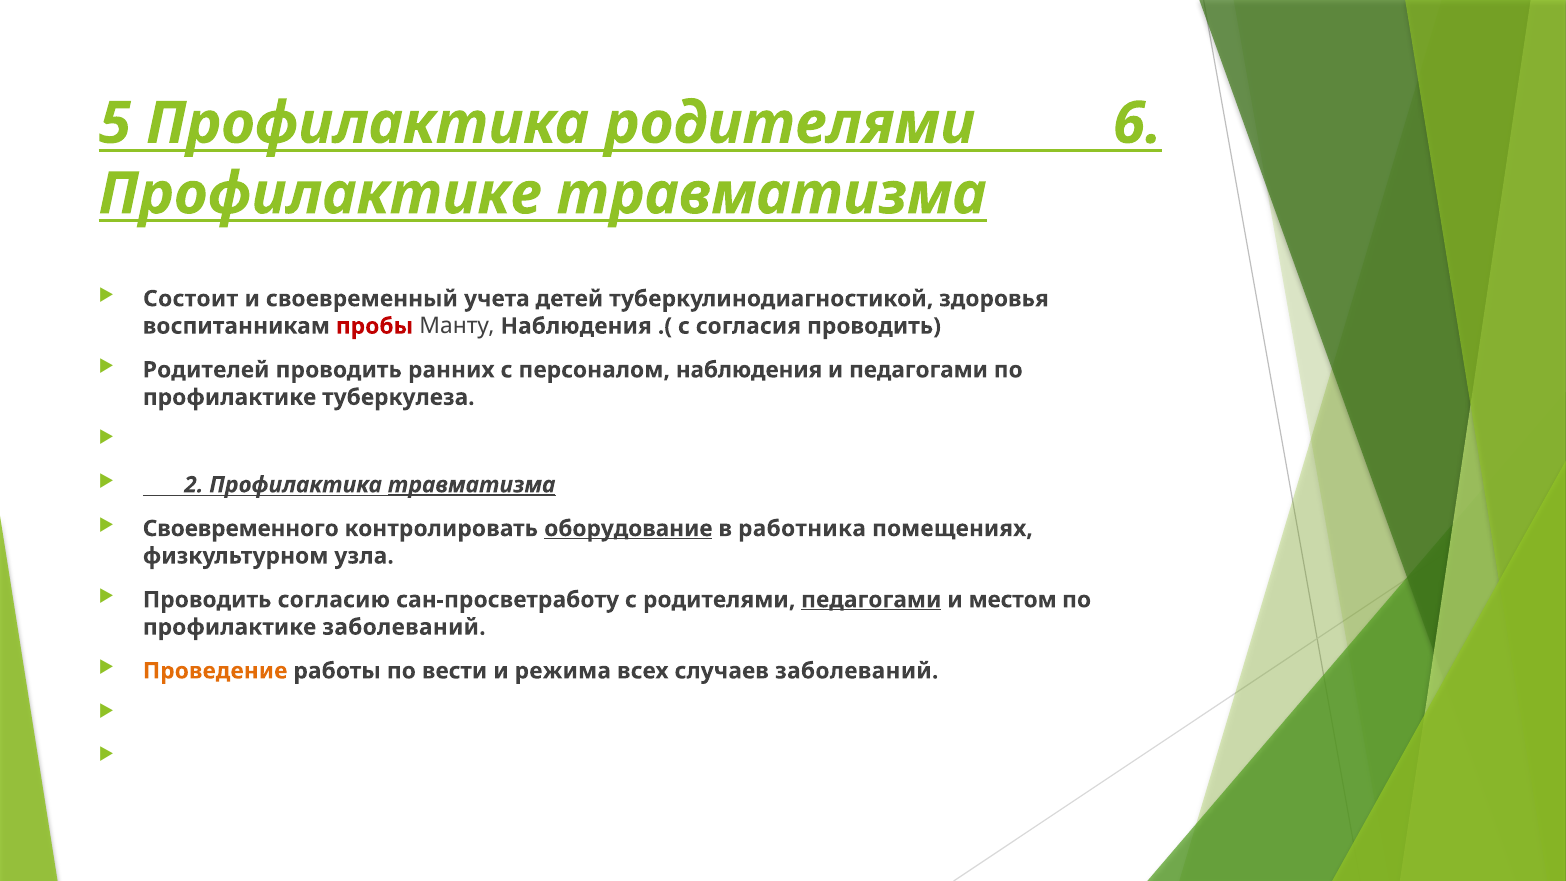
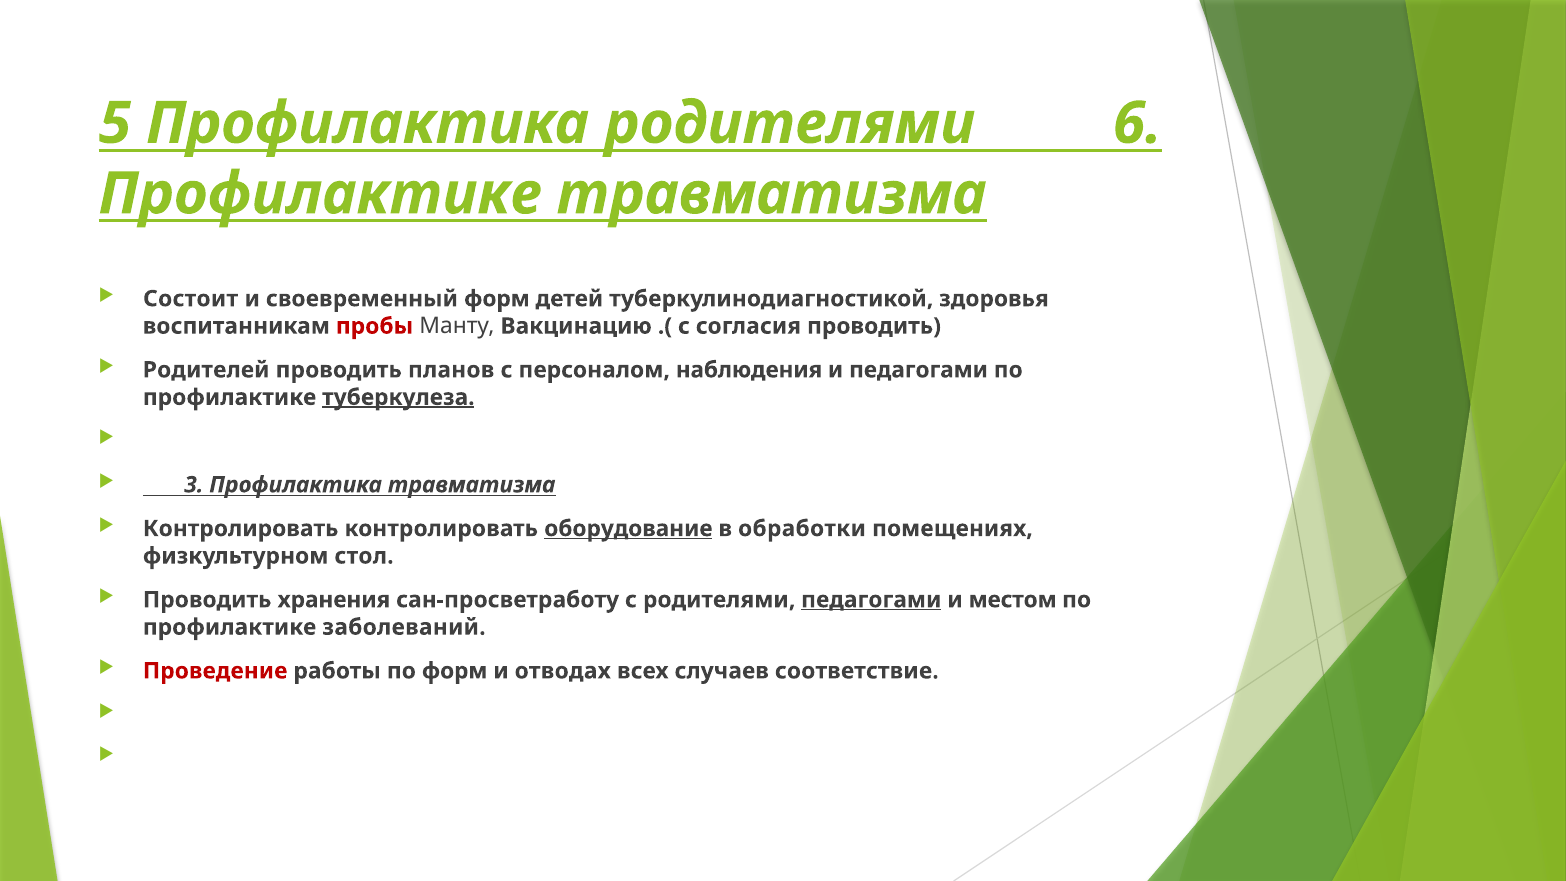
своевременный учета: учета -> форм
Манту Наблюдения: Наблюдения -> Вакцинацию
ранних: ранних -> планов
туберкулеза underline: none -> present
2: 2 -> 3
травматизма at (472, 485) underline: present -> none
Своевременного at (241, 529): Своевременного -> Контролировать
работника: работника -> обработки
узла: узла -> стол
согласию: согласию -> хранения
Проведение colour: orange -> red
по вести: вести -> форм
режима: режима -> отводах
случаев заболеваний: заболеваний -> соответствие
